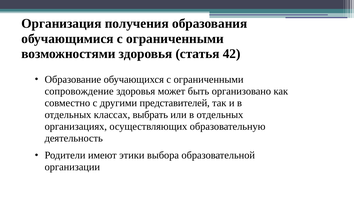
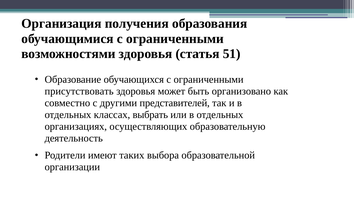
42: 42 -> 51
сопровождение: сопровождение -> присутствовать
этики: этики -> таких
